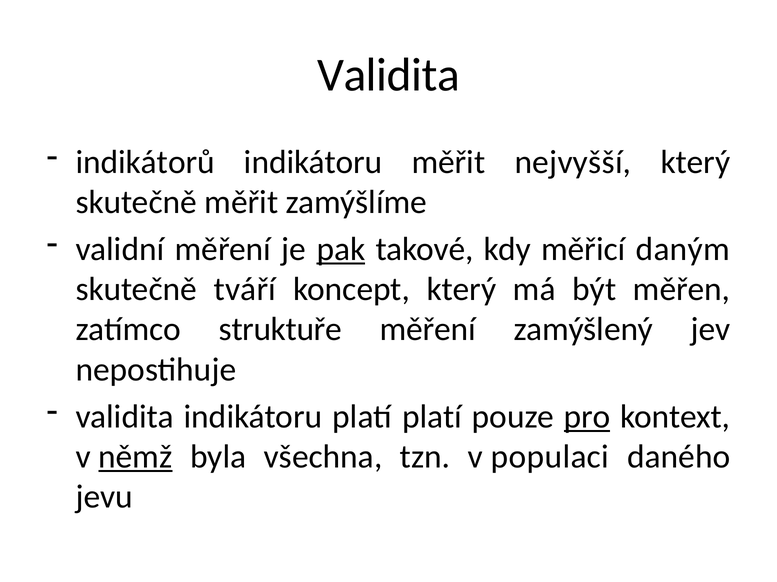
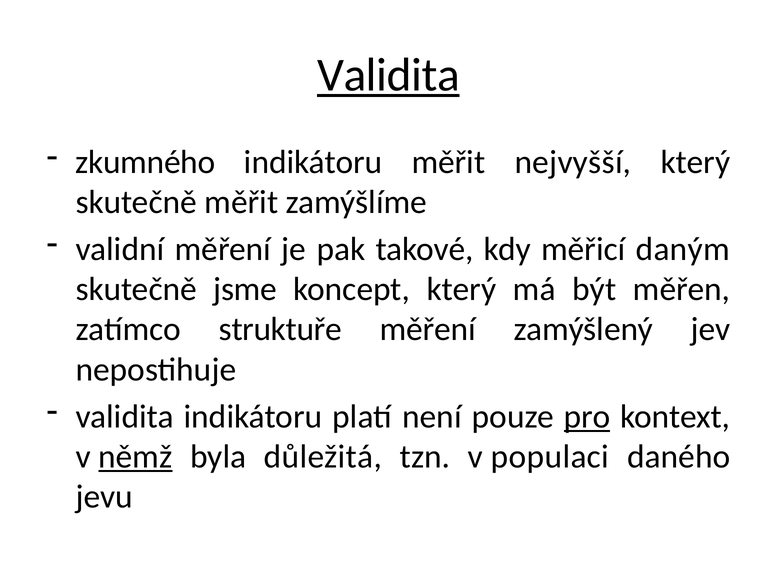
Validita at (389, 75) underline: none -> present
indikátorů: indikátorů -> zkumného
pak underline: present -> none
tváří: tváří -> jsme
platí platí: platí -> není
všechna: všechna -> důležitá
